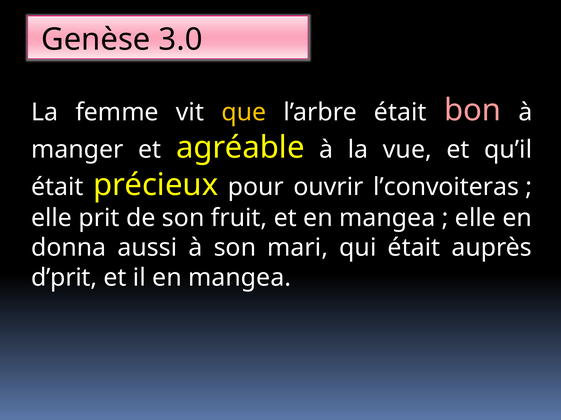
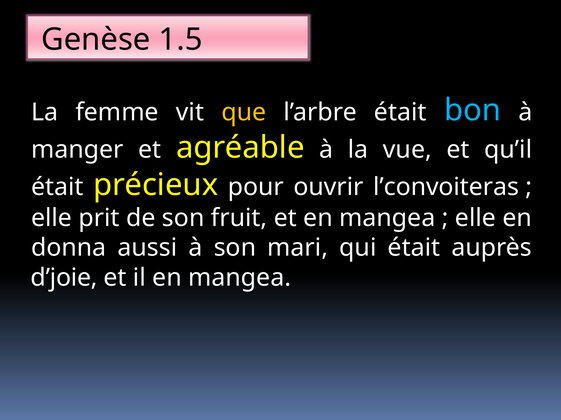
3.0: 3.0 -> 1.5
bon colour: pink -> light blue
d’prit: d’prit -> d’joie
